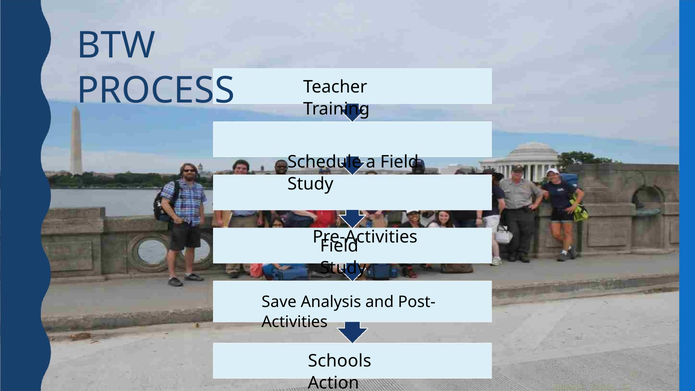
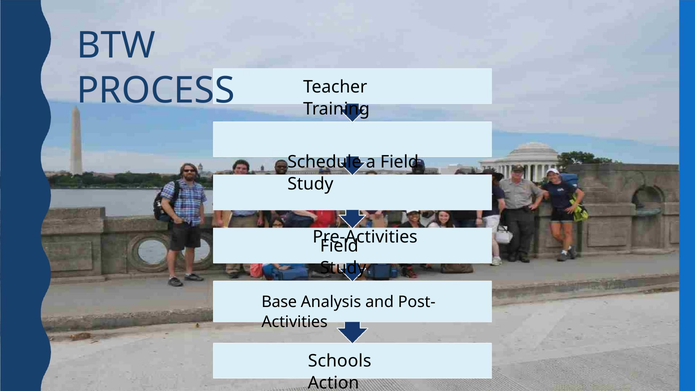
Save: Save -> Base
